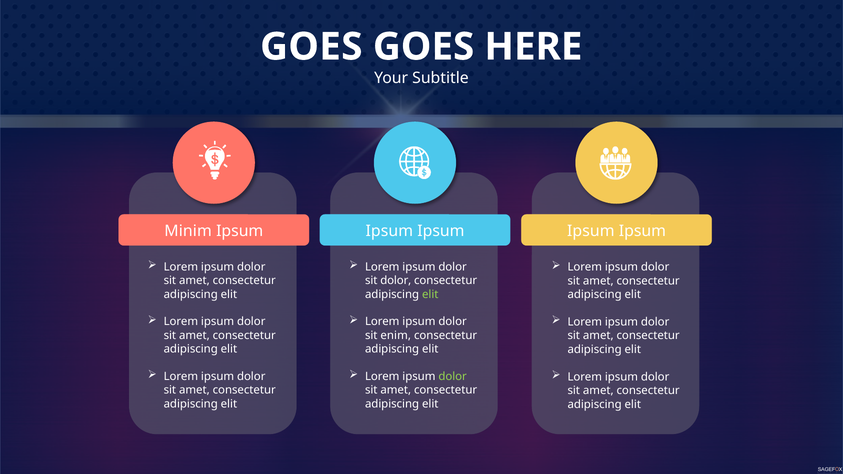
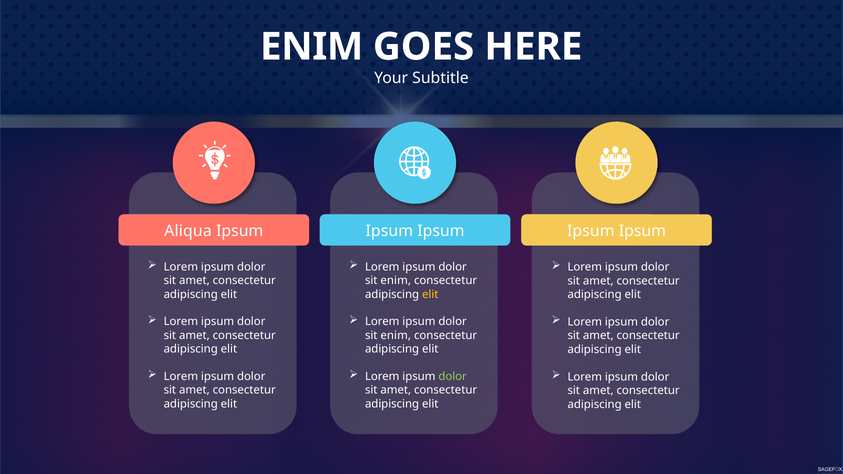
GOES at (311, 47): GOES -> ENIM
Minim: Minim -> Aliqua
dolor at (396, 281): dolor -> enim
elit at (430, 294) colour: light green -> yellow
